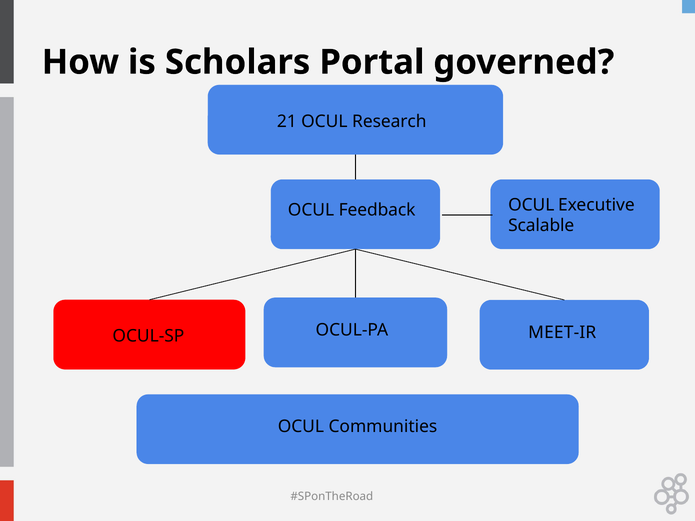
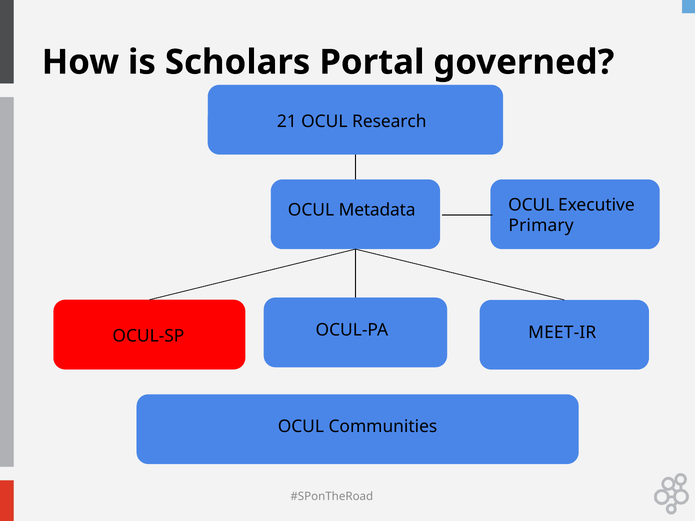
Feedback: Feedback -> Metadata
Scalable: Scalable -> Primary
